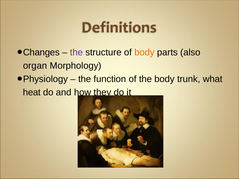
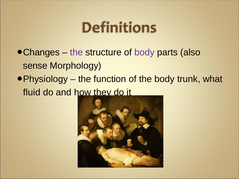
body at (144, 52) colour: orange -> purple
organ: organ -> sense
heat: heat -> fluid
